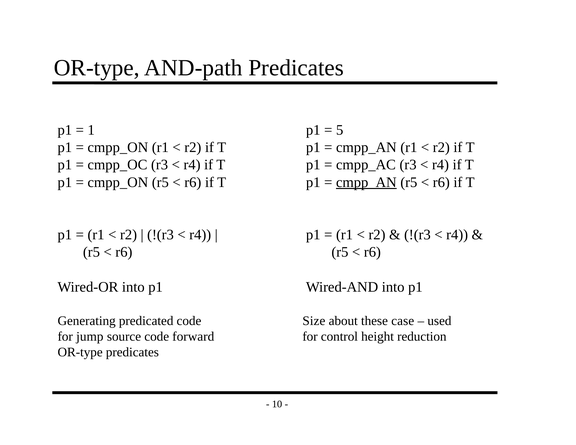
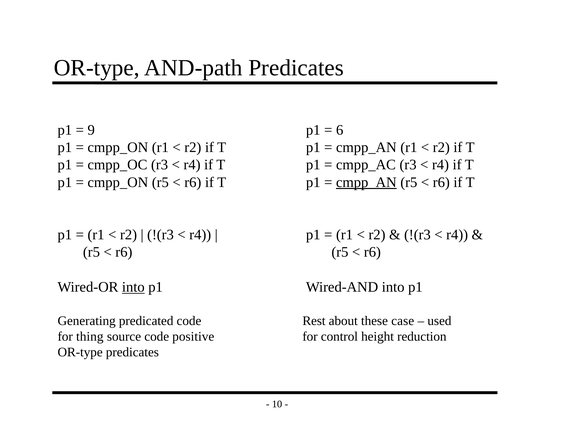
1: 1 -> 9
5: 5 -> 6
into at (133, 287) underline: none -> present
Size: Size -> Rest
jump: jump -> thing
forward: forward -> positive
